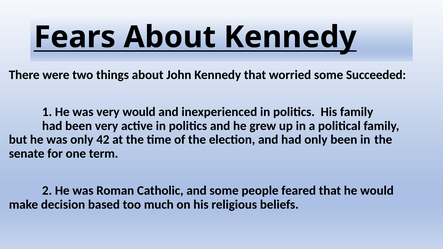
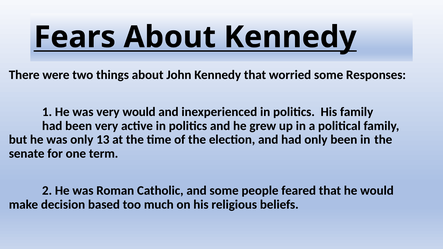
Succeeded: Succeeded -> Responses
42: 42 -> 13
